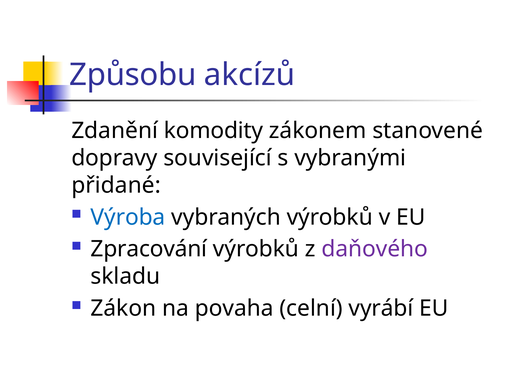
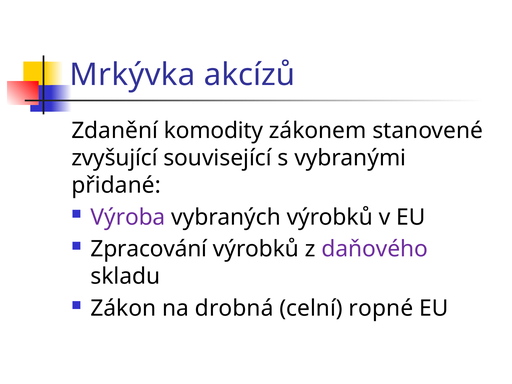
Způsobu: Způsobu -> Mrkývka
dopravy: dopravy -> zvyšující
Výroba colour: blue -> purple
povaha: povaha -> drobná
vyrábí: vyrábí -> ropné
